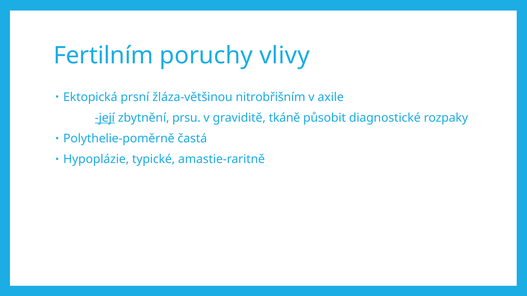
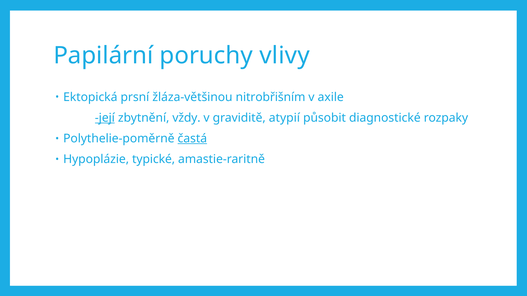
Fertilním: Fertilním -> Papilární
prsu: prsu -> vždy
tkáně: tkáně -> atypií
častá underline: none -> present
